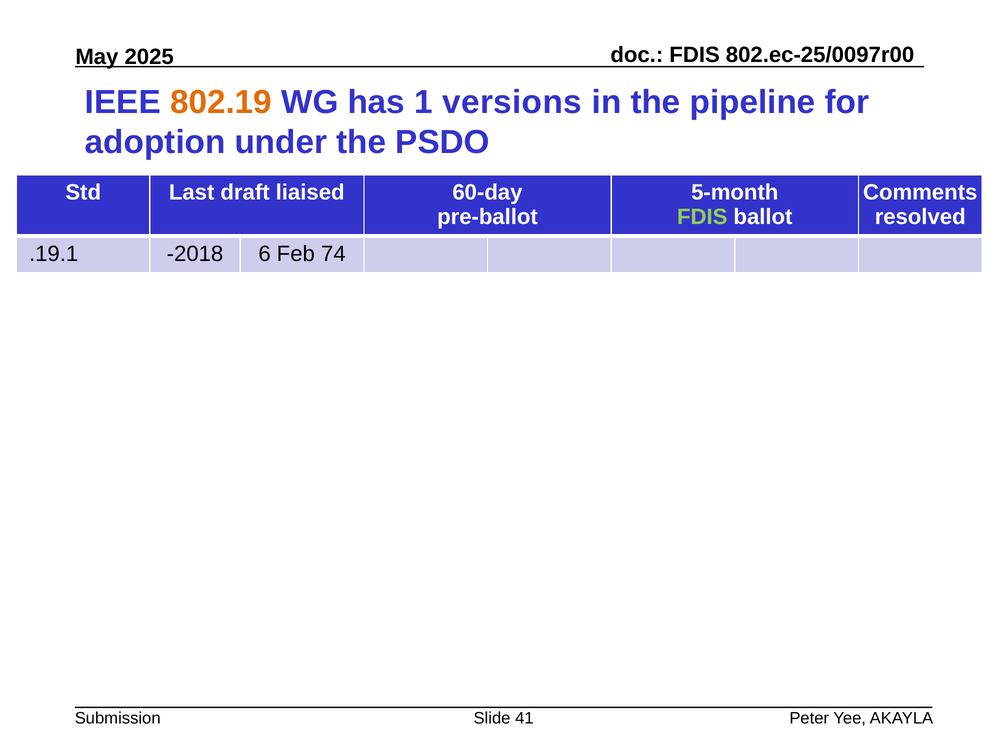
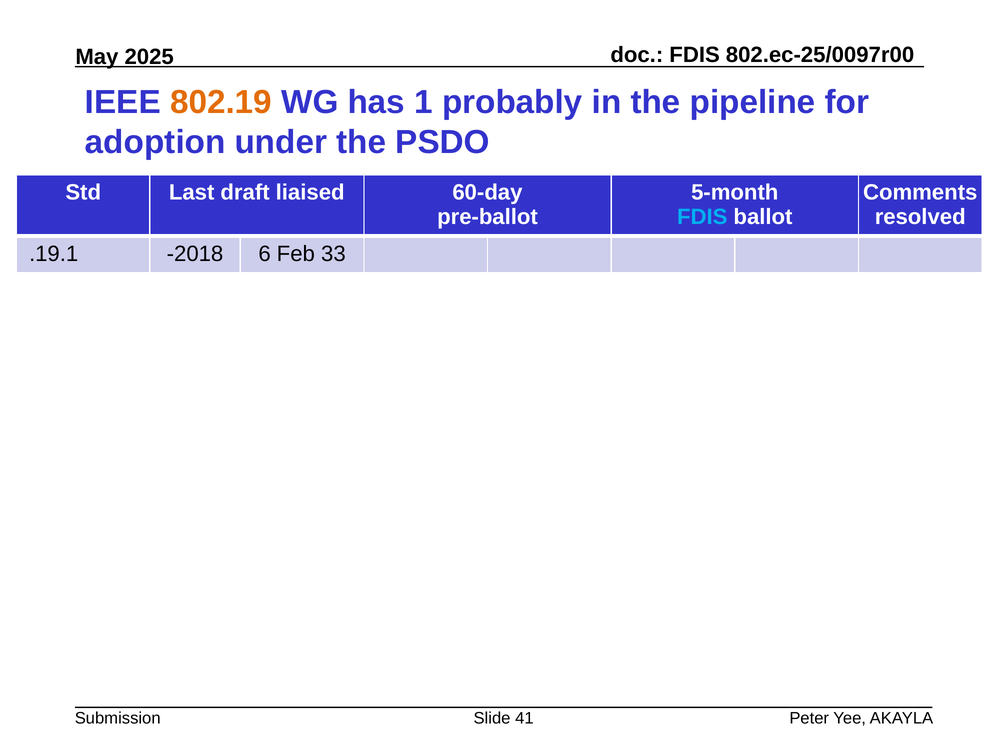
versions: versions -> probably
FDIS at (702, 217) colour: light green -> light blue
74: 74 -> 33
